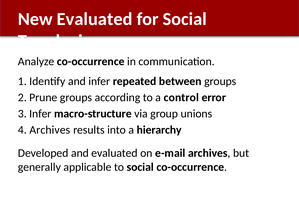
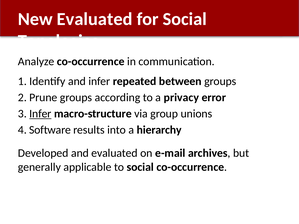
control: control -> privacy
Infer at (40, 114) underline: none -> present
4 Archives: Archives -> Software
